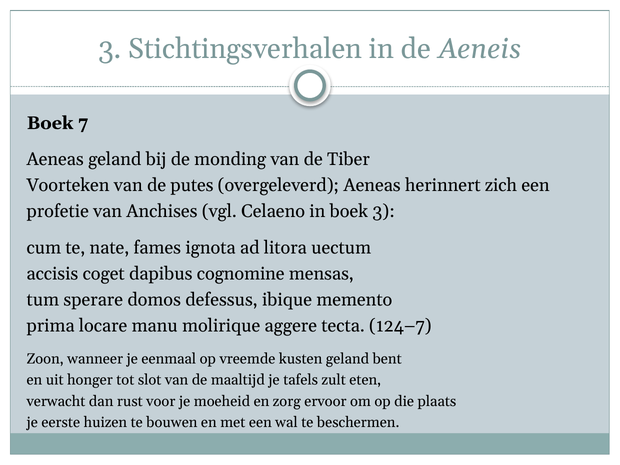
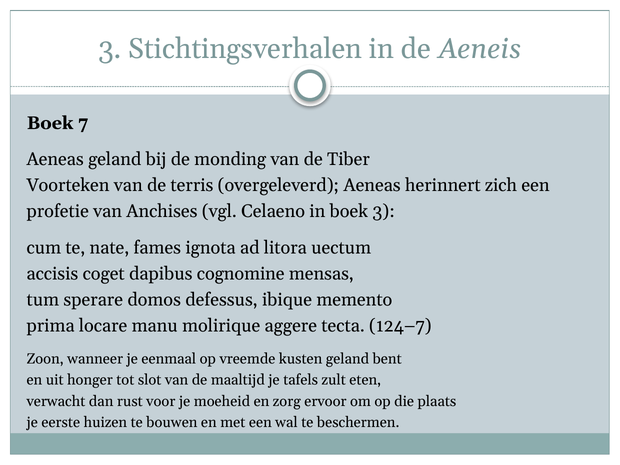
putes: putes -> terris
